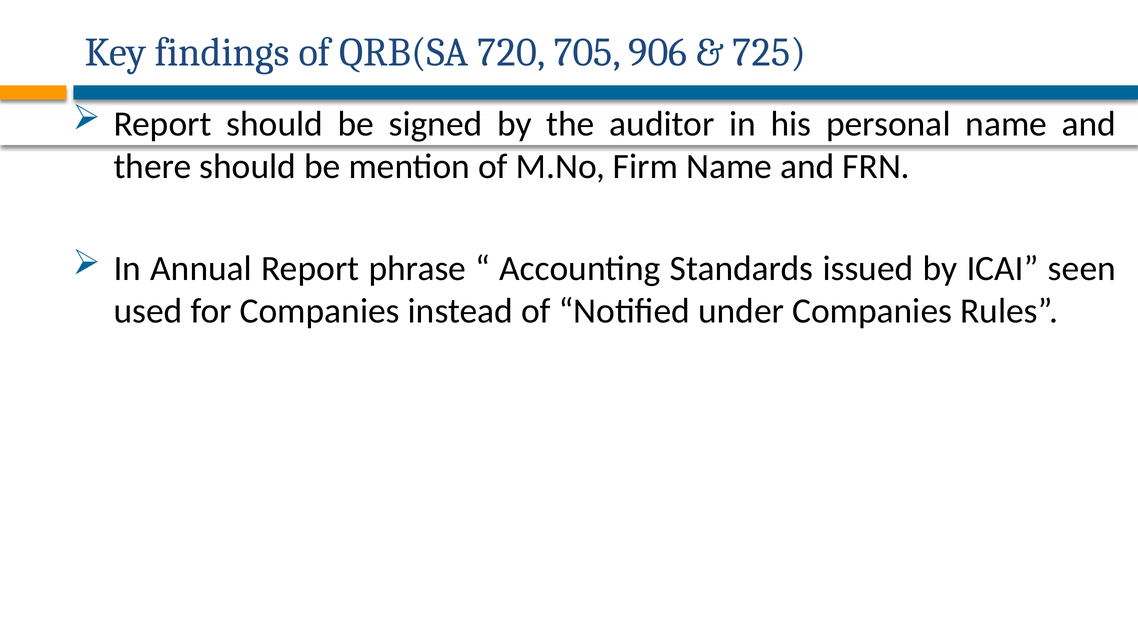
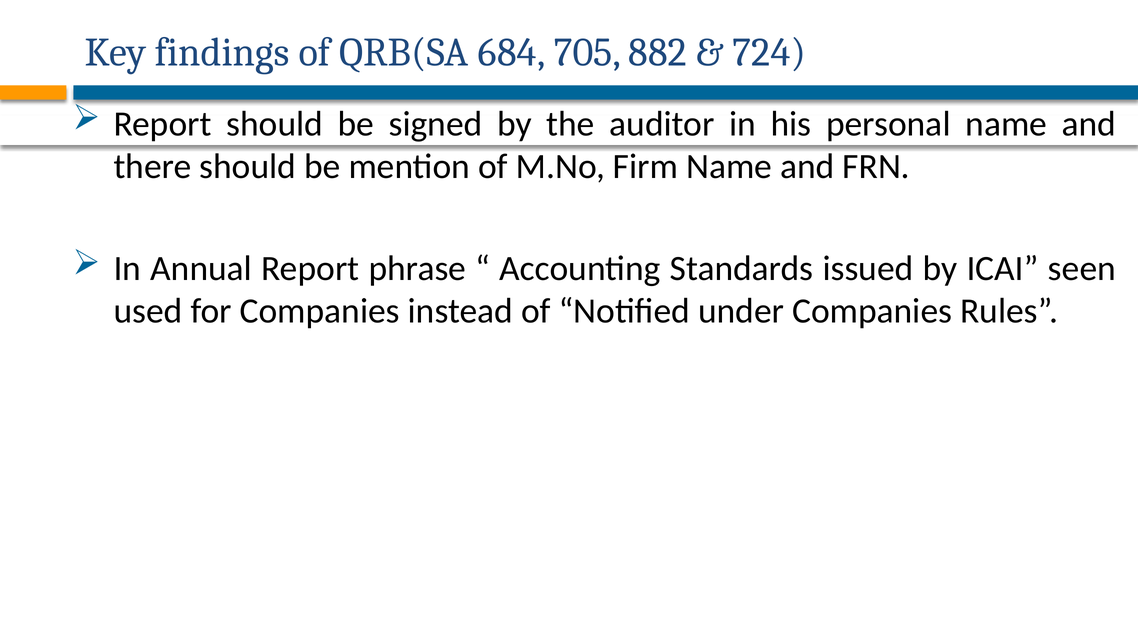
720: 720 -> 684
906: 906 -> 882
725: 725 -> 724
